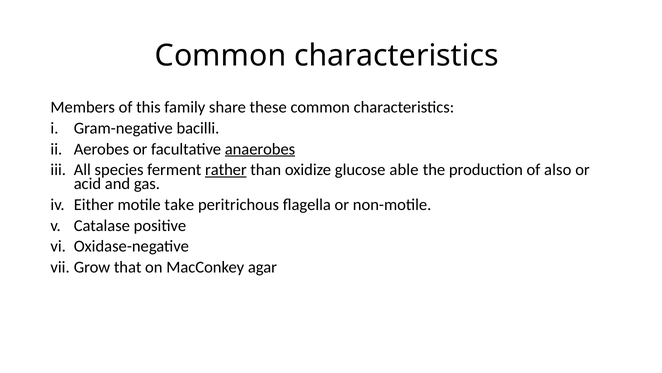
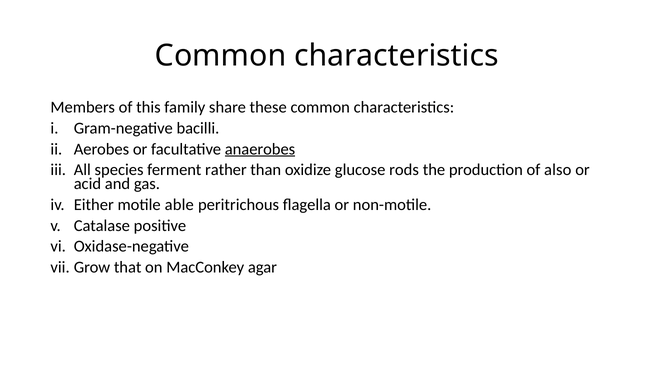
rather underline: present -> none
able: able -> rods
take: take -> able
